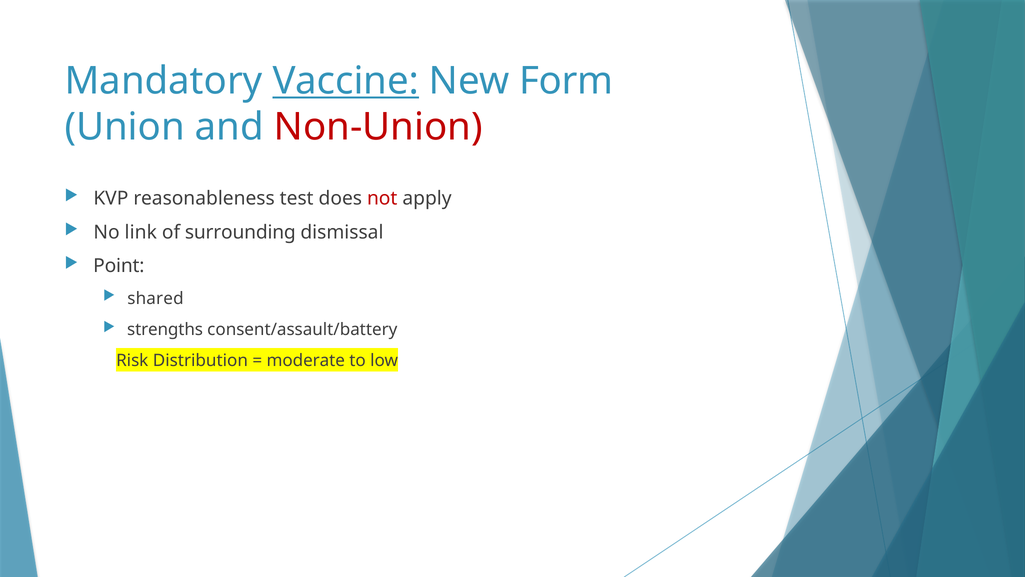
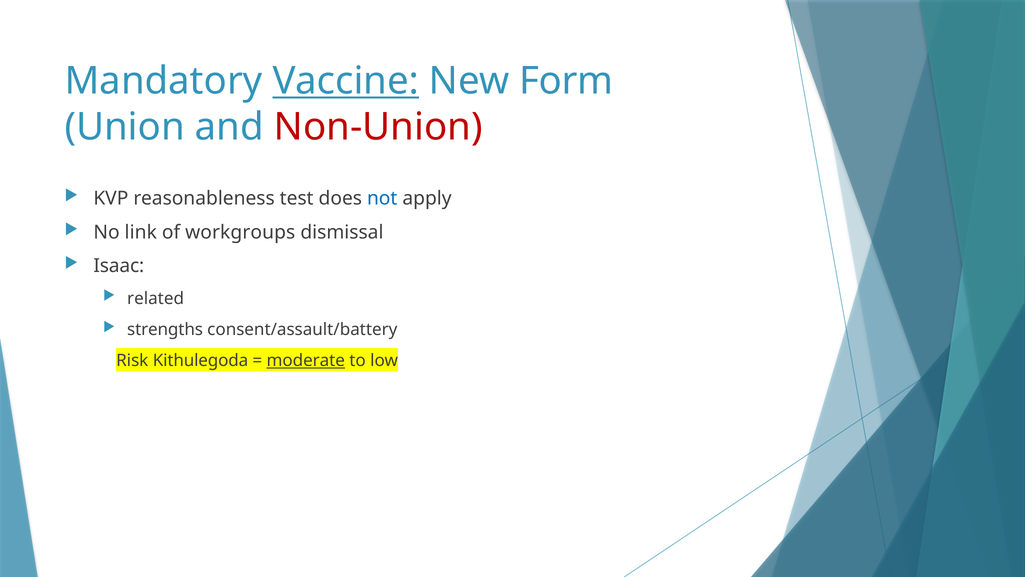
not colour: red -> blue
surrounding: surrounding -> workgroups
Point: Point -> Isaac
shared: shared -> related
Distribution: Distribution -> Kithulegoda
moderate underline: none -> present
